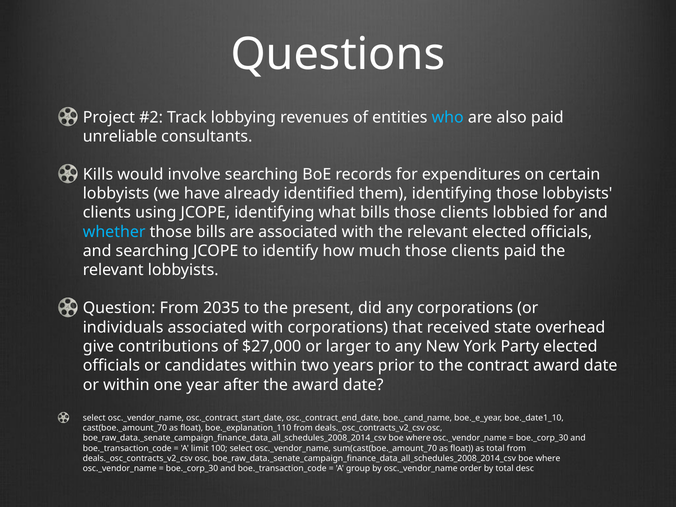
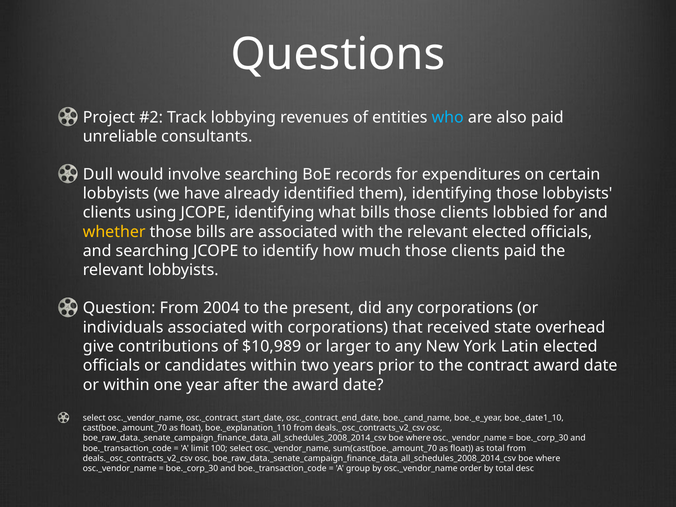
Kills: Kills -> Dull
whether colour: light blue -> yellow
2035: 2035 -> 2004
$27,000: $27,000 -> $10,989
Party: Party -> Latin
